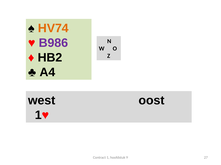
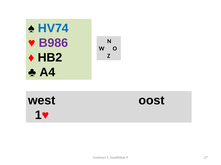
HV74 colour: orange -> blue
